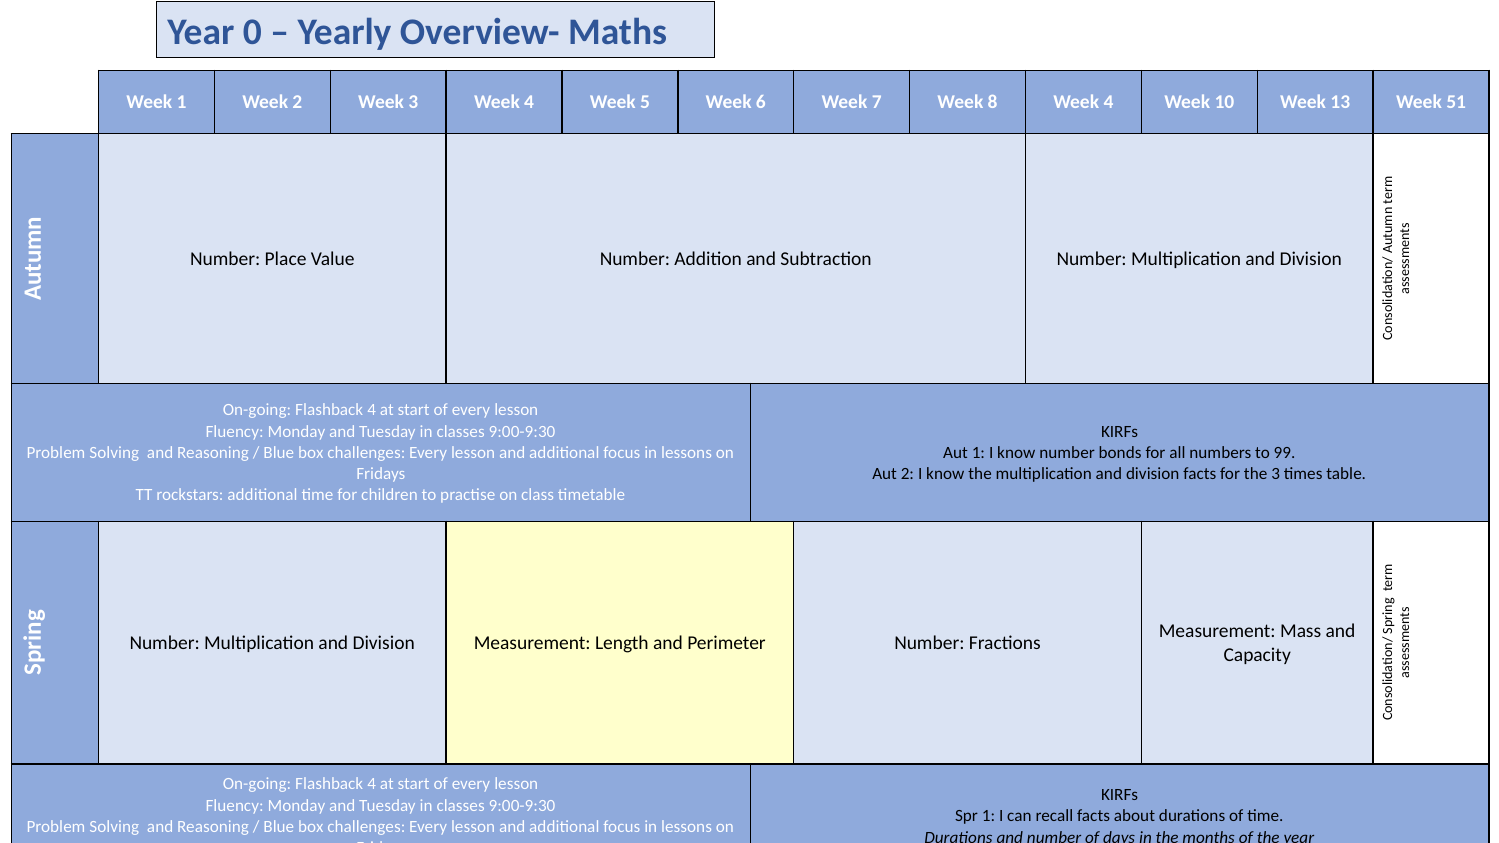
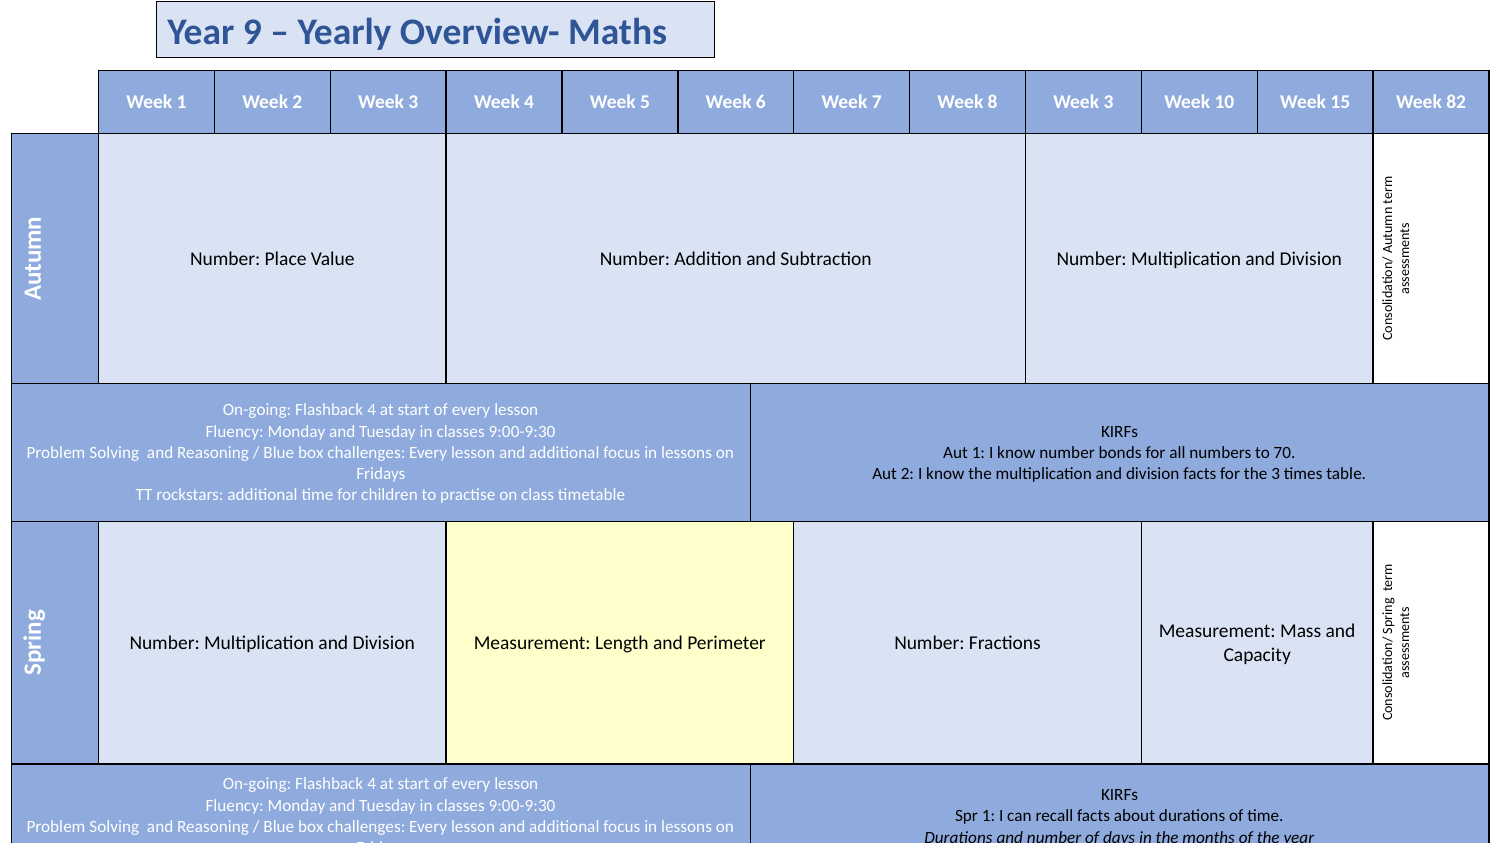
0: 0 -> 9
8 Week 4: 4 -> 3
13: 13 -> 15
51: 51 -> 82
99: 99 -> 70
